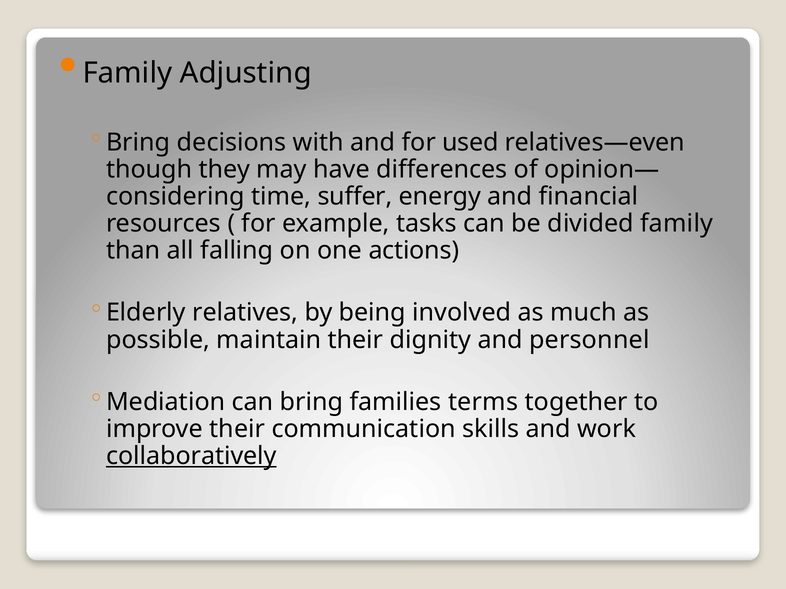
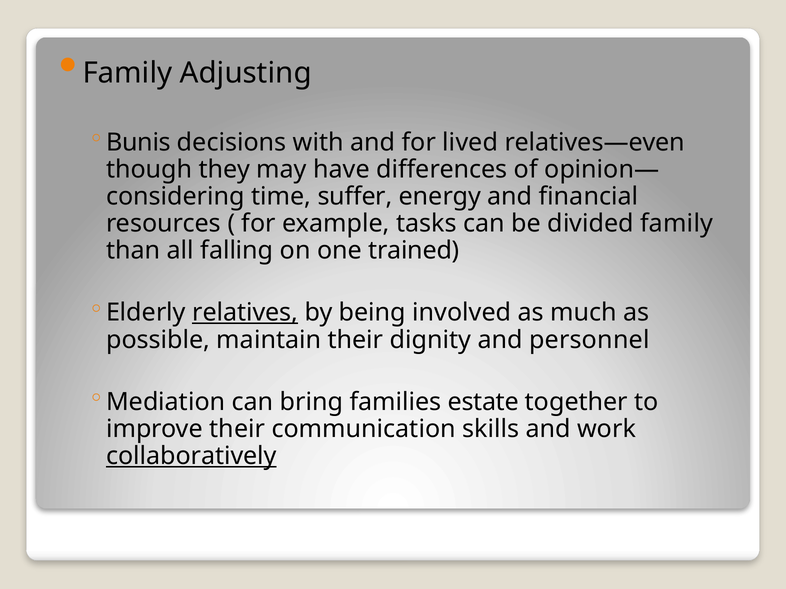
Bring at (138, 142): Bring -> Bunis
used: used -> lived
actions: actions -> trained
relatives underline: none -> present
terms: terms -> estate
